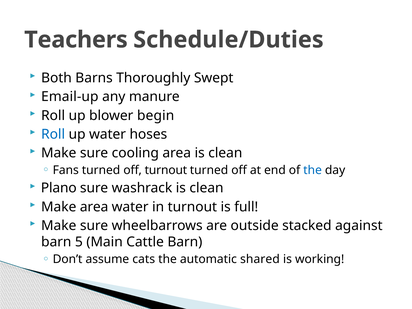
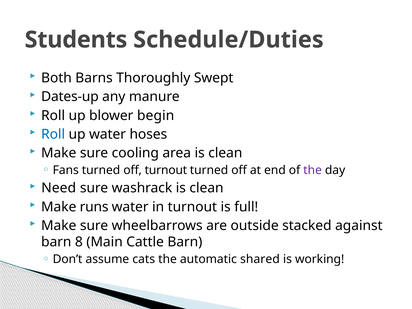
Teachers: Teachers -> Students
Email-up: Email-up -> Dates-up
the at (313, 170) colour: blue -> purple
Plano: Plano -> Need
Make area: area -> runs
5: 5 -> 8
